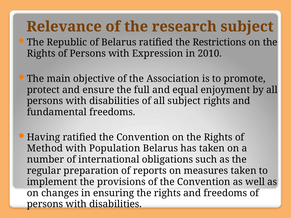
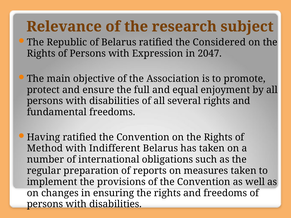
Restrictions: Restrictions -> Considered
2010: 2010 -> 2047
all subject: subject -> several
Population: Population -> Indifferent
